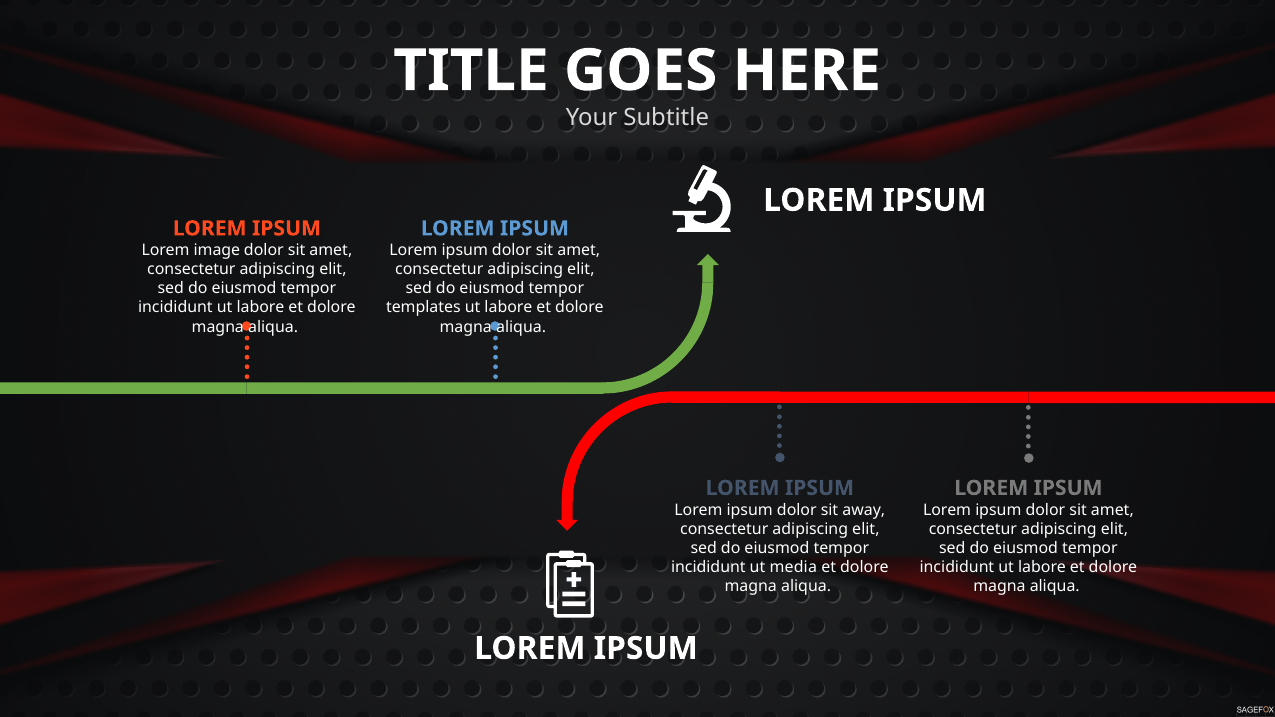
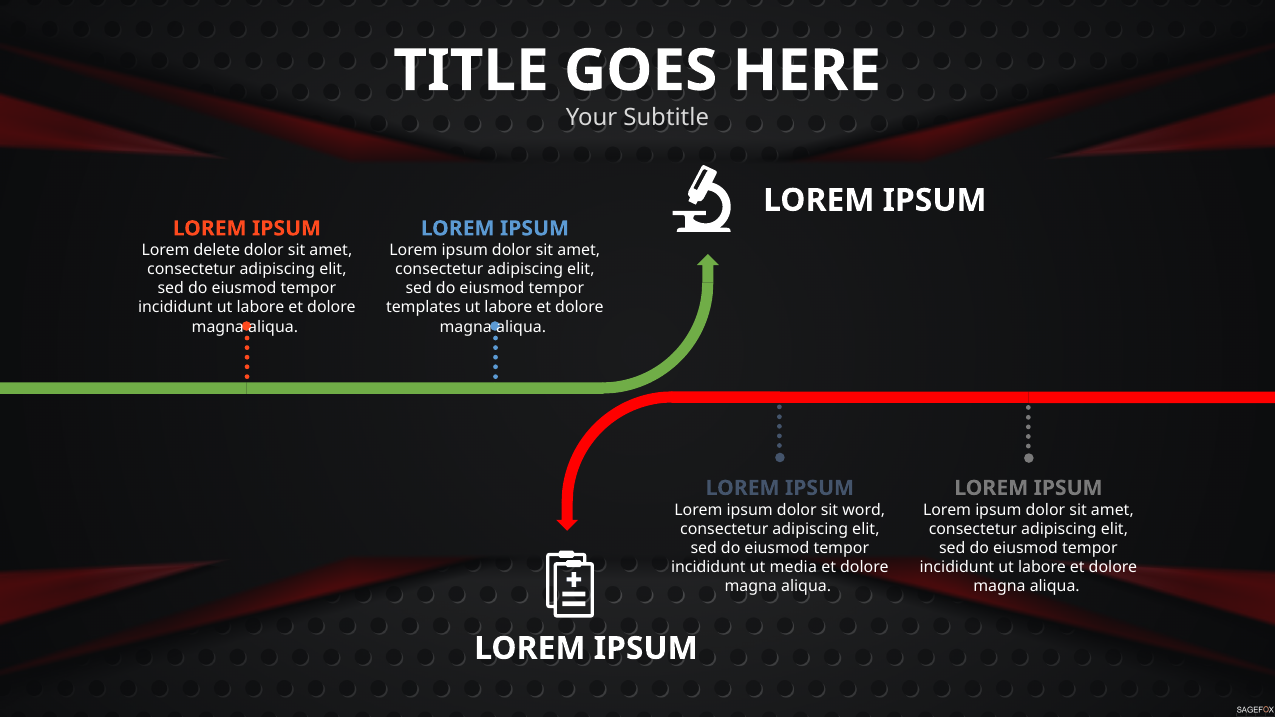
image: image -> delete
away: away -> word
